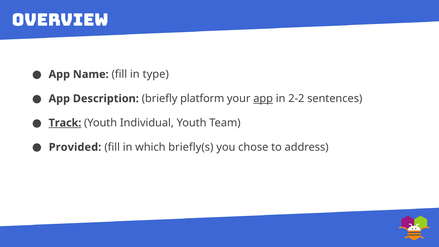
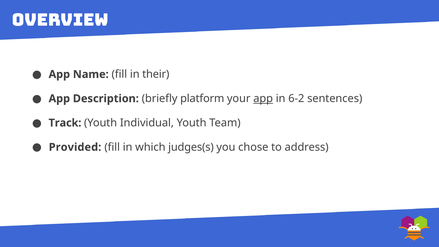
type: type -> their
2-2: 2-2 -> 6-2
Track underline: present -> none
briefly(s: briefly(s -> judges(s
